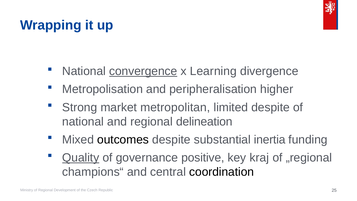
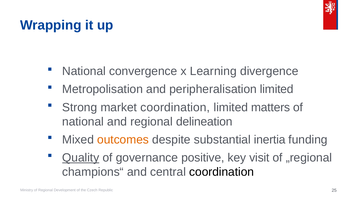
convergence underline: present -> none
peripheralisation higher: higher -> limited
market metropolitan: metropolitan -> coordination
limited despite: despite -> matters
outcomes colour: black -> orange
kraj: kraj -> visit
